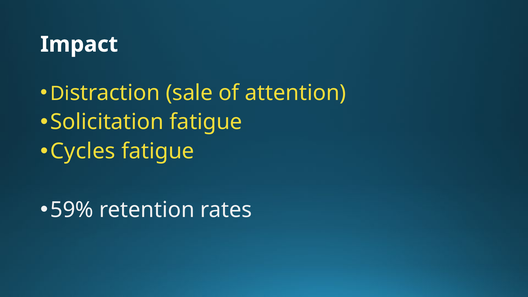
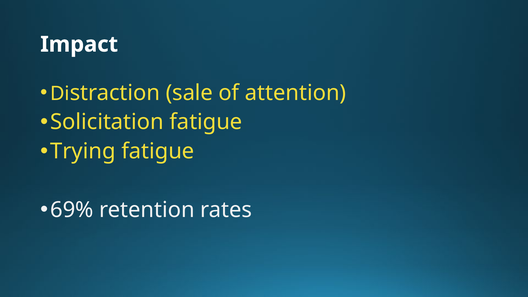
Cycles: Cycles -> Trying
59%: 59% -> 69%
